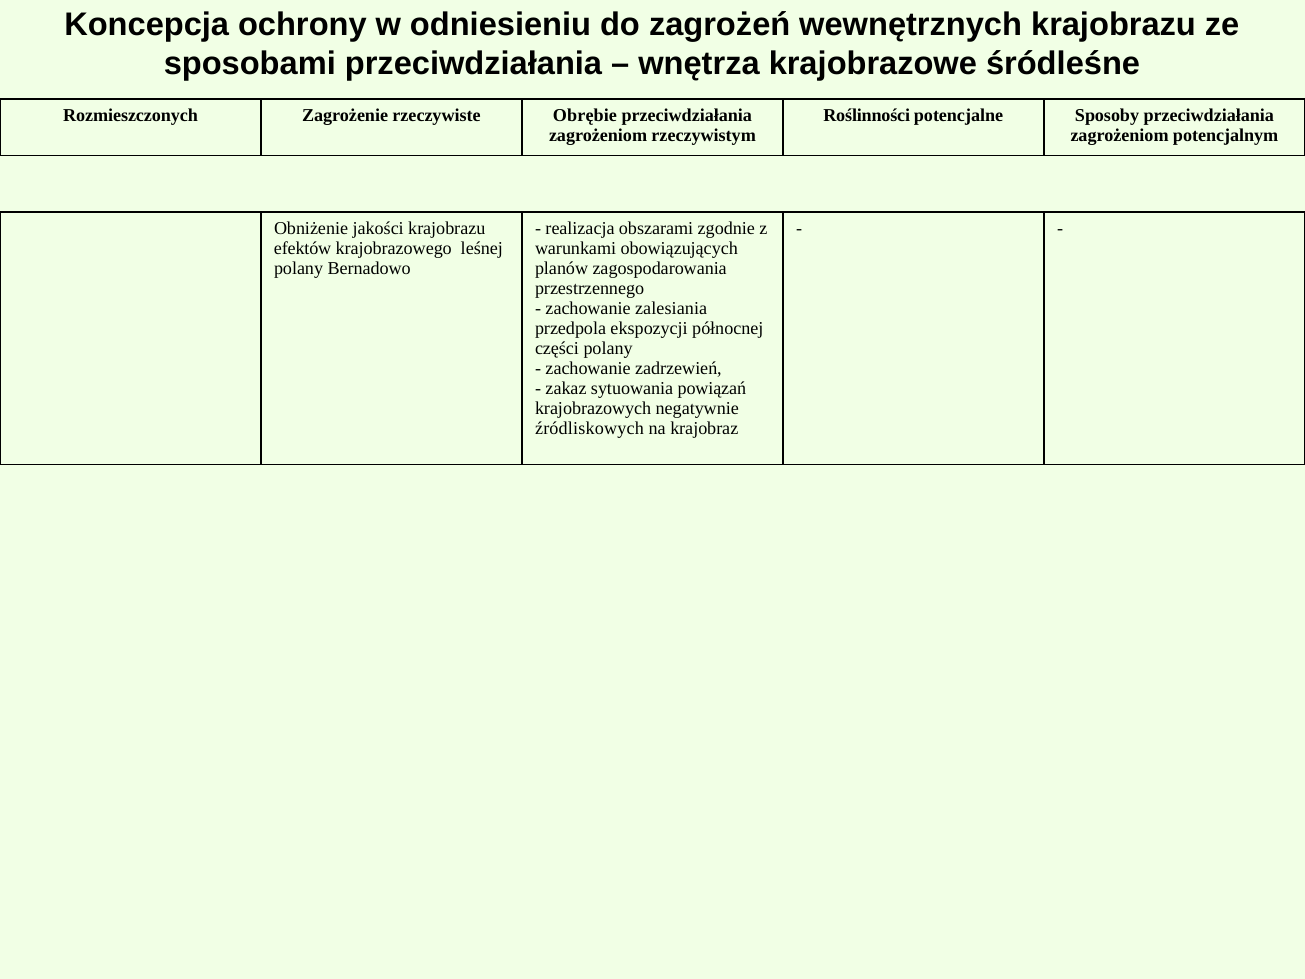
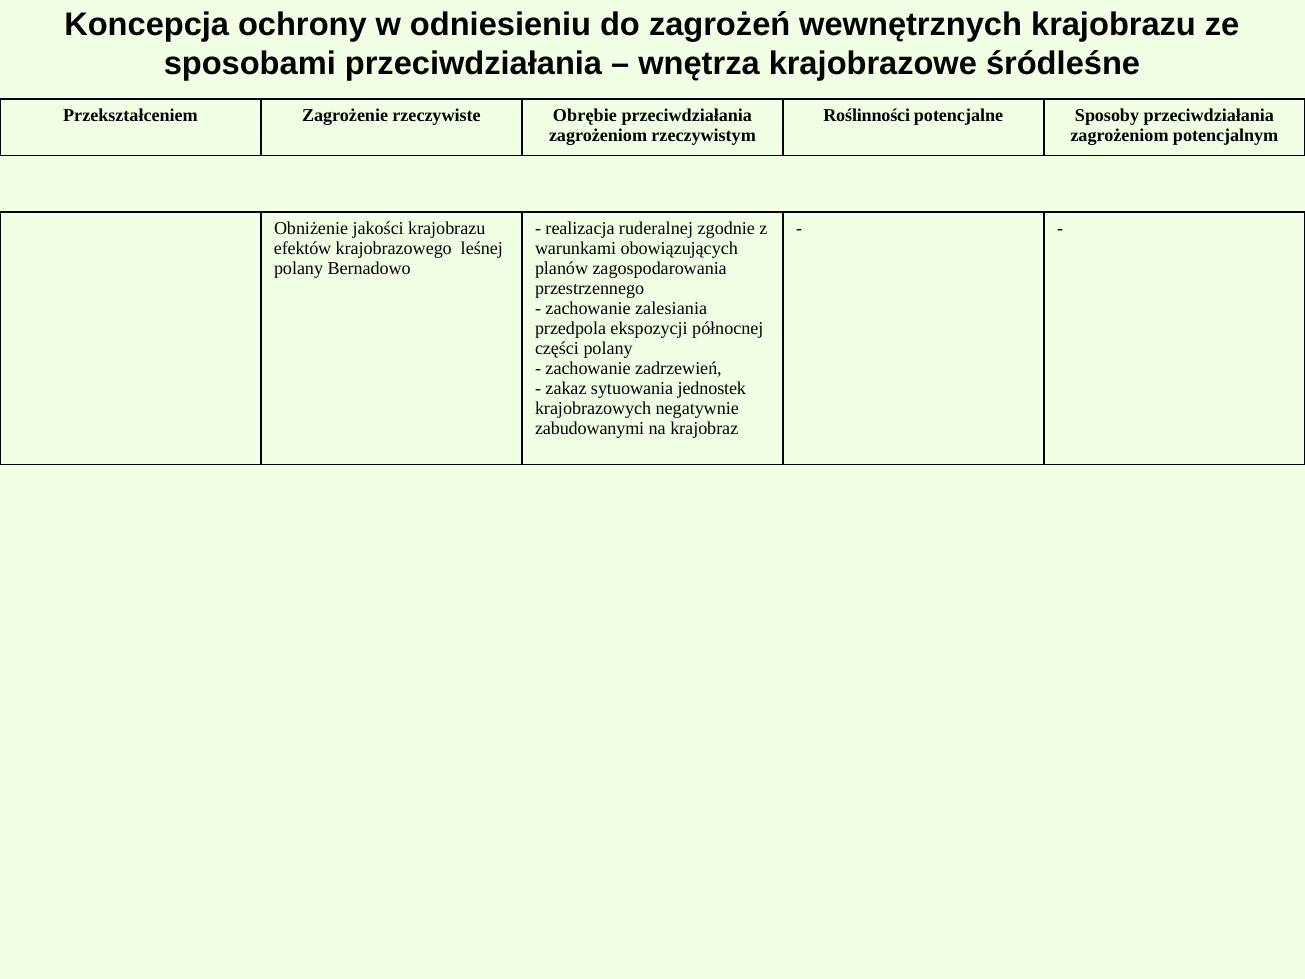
Rozmieszczonych: Rozmieszczonych -> Przekształceniem
obszarami: obszarami -> ruderalnej
powiązań: powiązań -> jednostek
źródliskowych: źródliskowych -> zabudowanymi
